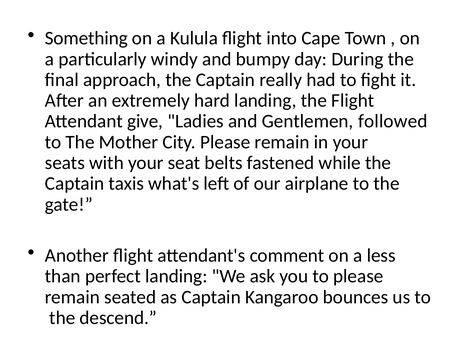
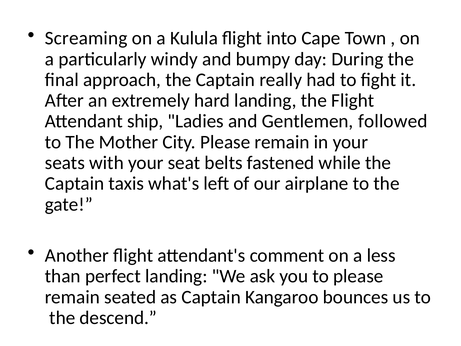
Something: Something -> Screaming
give: give -> ship
